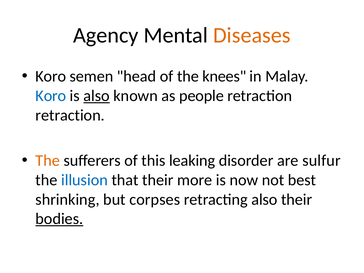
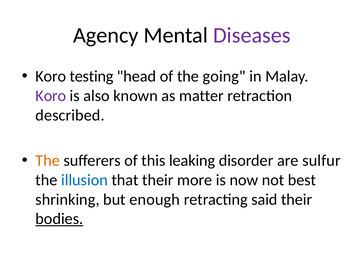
Diseases colour: orange -> purple
semen: semen -> testing
knees: knees -> going
Koro at (51, 96) colour: blue -> purple
also at (97, 96) underline: present -> none
people: people -> matter
retraction at (70, 115): retraction -> described
corpses: corpses -> enough
retracting also: also -> said
